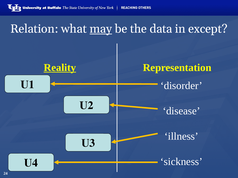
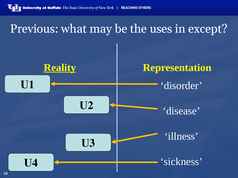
Relation: Relation -> Previous
may underline: present -> none
data: data -> uses
